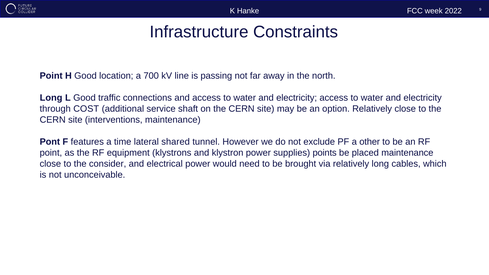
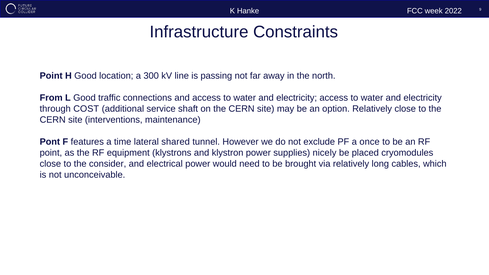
700: 700 -> 300
Long at (51, 98): Long -> From
other: other -> once
points: points -> nicely
placed maintenance: maintenance -> cryomodules
